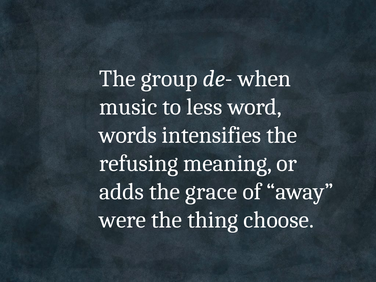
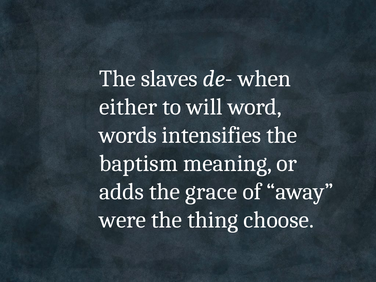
group: group -> slaves
music: music -> either
less: less -> will
refusing: refusing -> baptism
